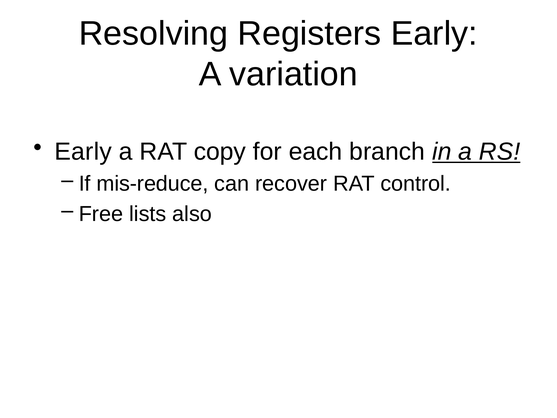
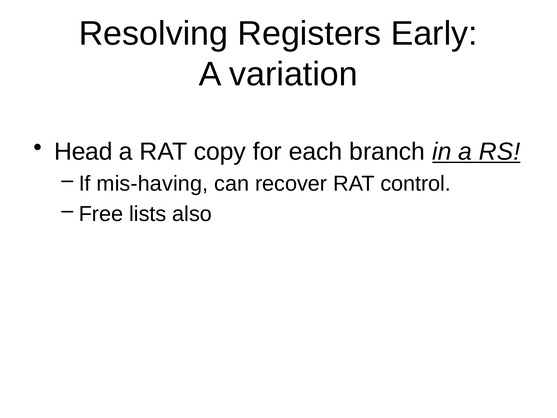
Early at (83, 152): Early -> Head
mis-reduce: mis-reduce -> mis-having
